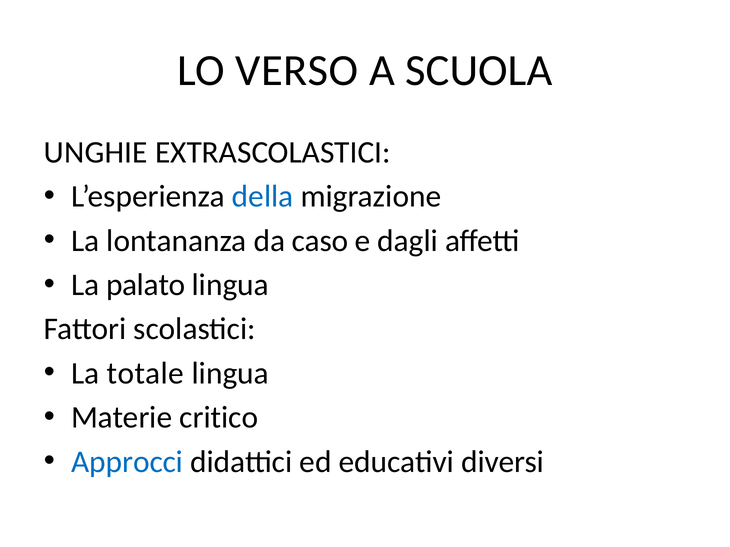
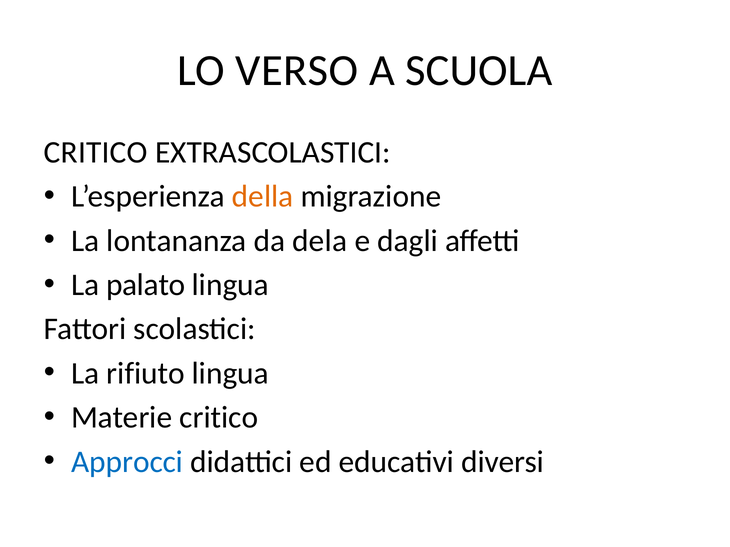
UNGHIE at (96, 152): UNGHIE -> CRITICO
della colour: blue -> orange
caso: caso -> dela
totale: totale -> rifiuto
